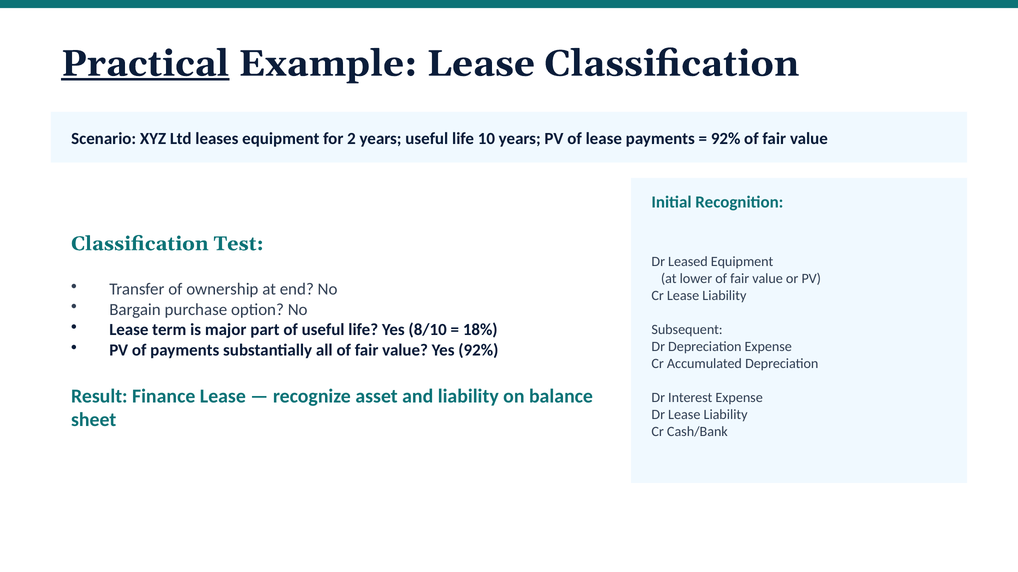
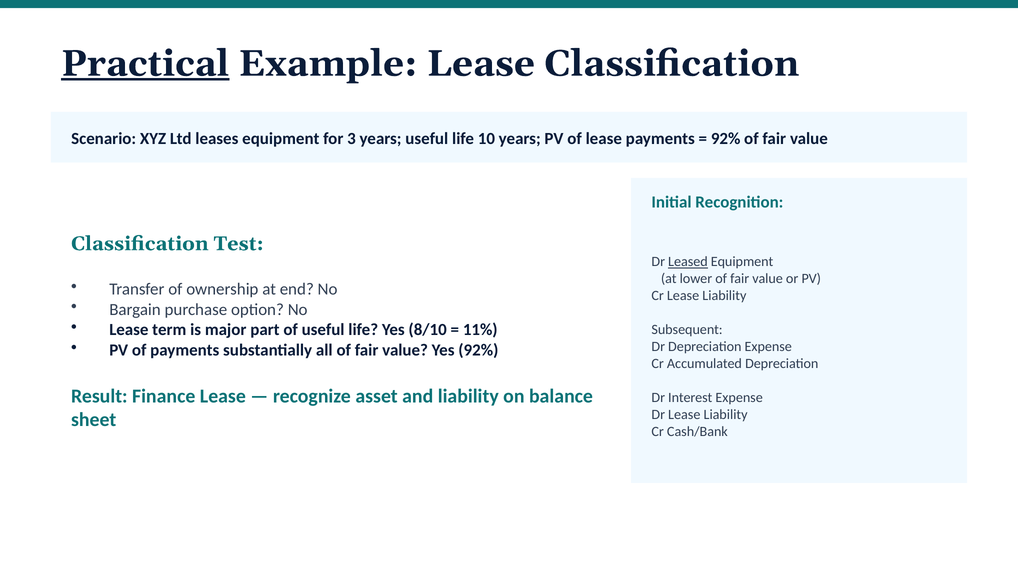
2: 2 -> 3
Leased underline: none -> present
18%: 18% -> 11%
